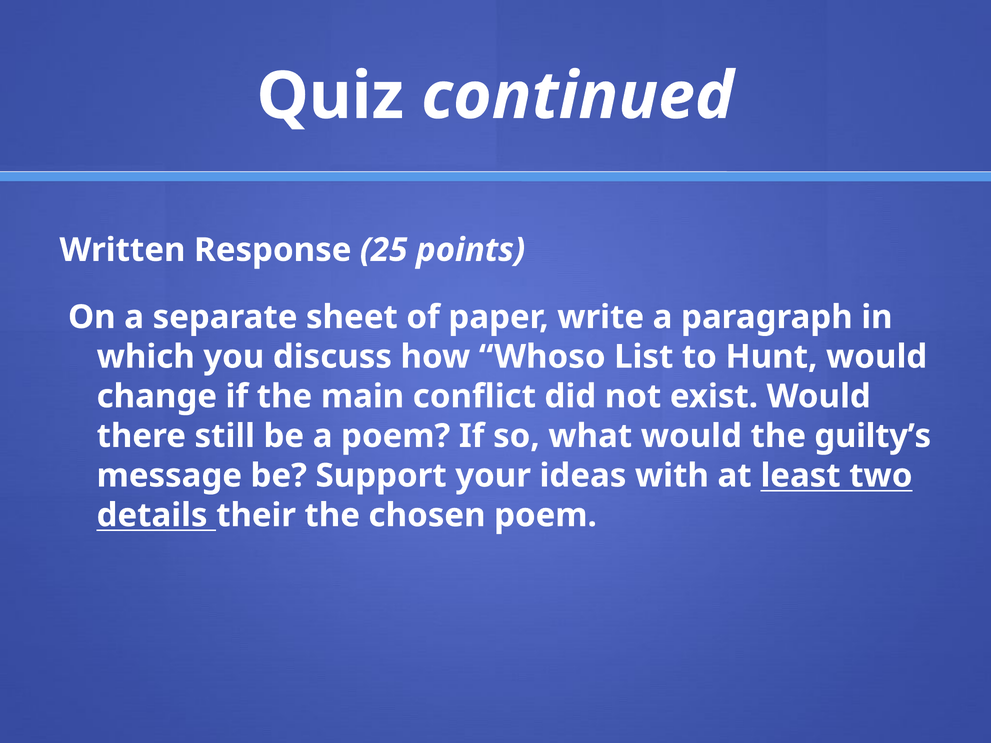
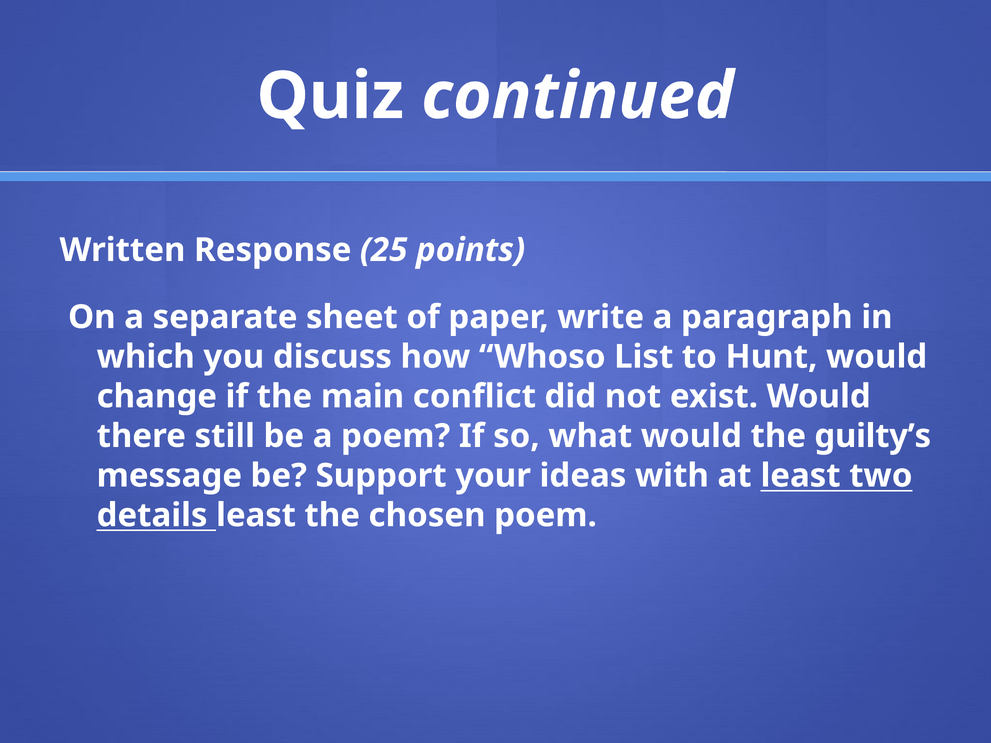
details their: their -> least
